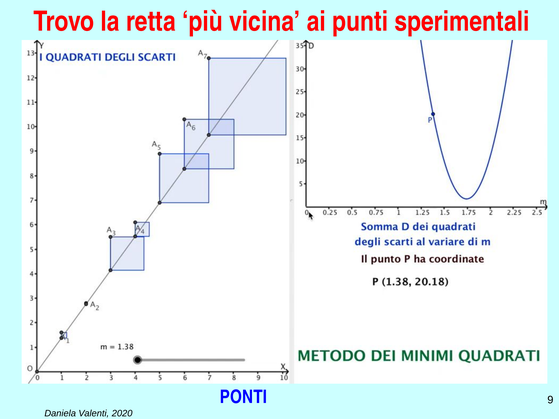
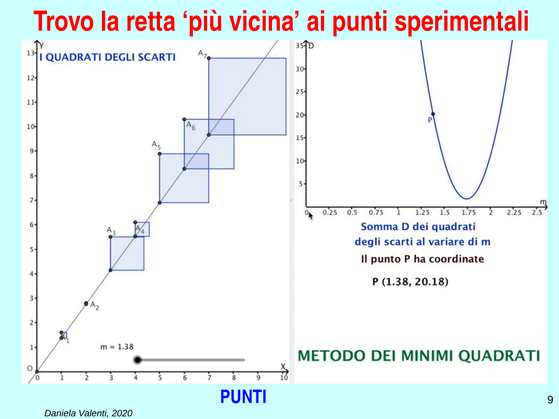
PONTI at (243, 397): PONTI -> PUNTI
